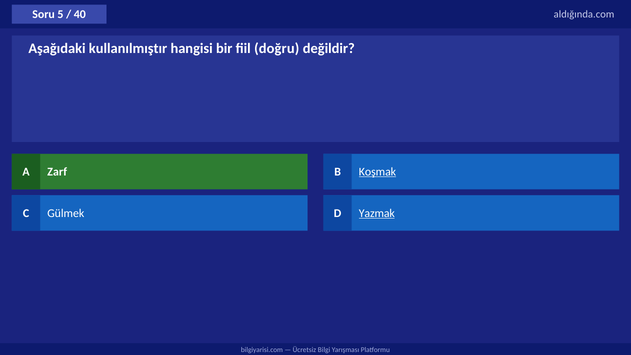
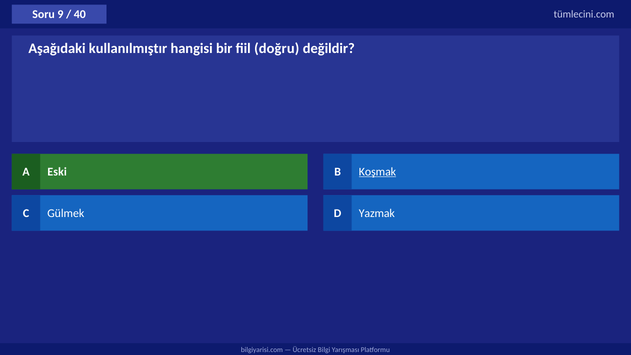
5: 5 -> 9
aldığında.com: aldığında.com -> tümlecini.com
Zarf: Zarf -> Eski
Yazmak underline: present -> none
